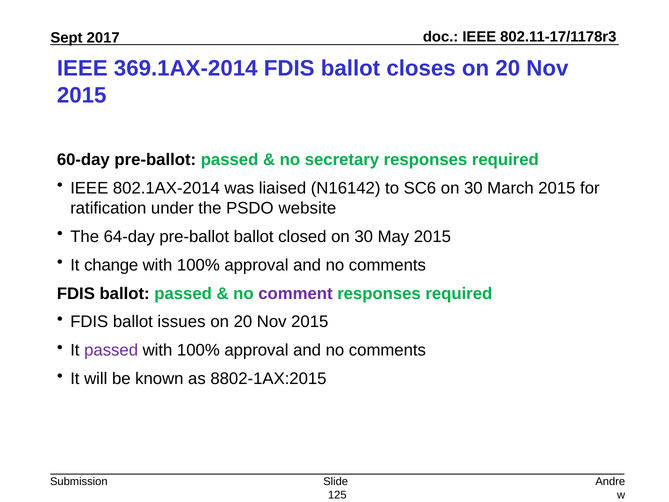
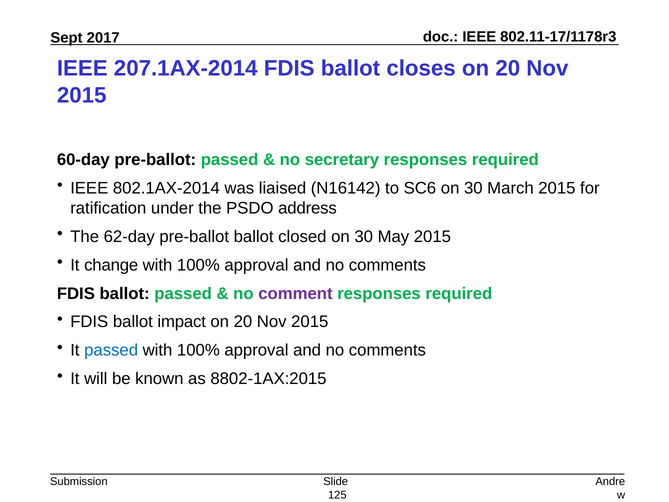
369.1AX-2014: 369.1AX-2014 -> 207.1AX-2014
website: website -> address
64-day: 64-day -> 62-day
issues: issues -> impact
passed at (111, 350) colour: purple -> blue
